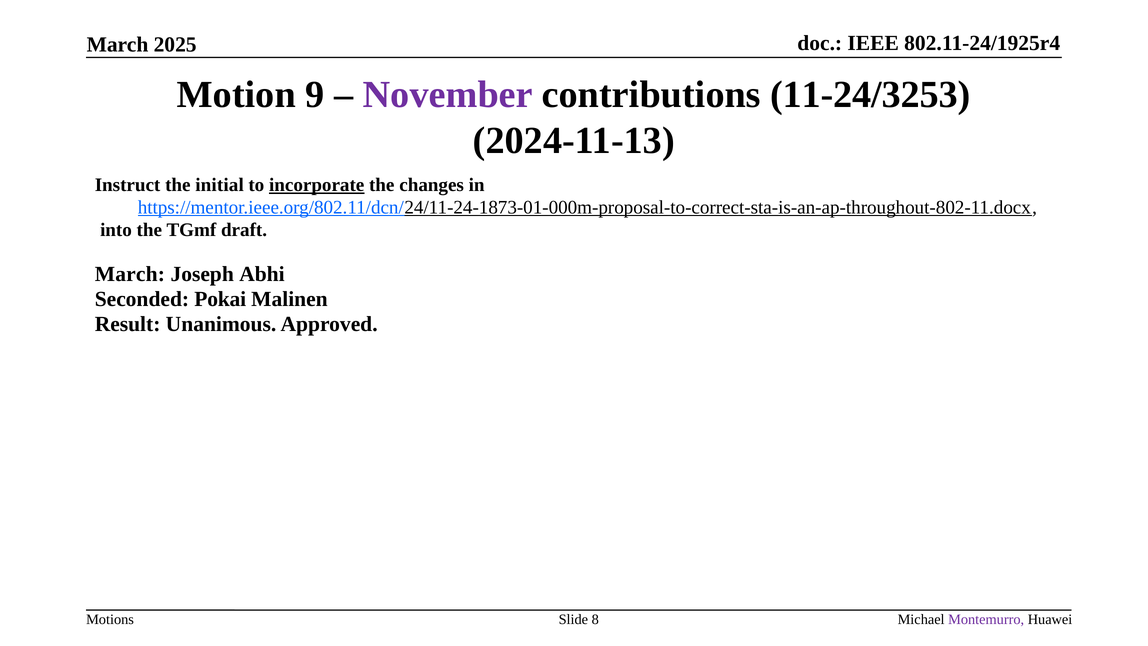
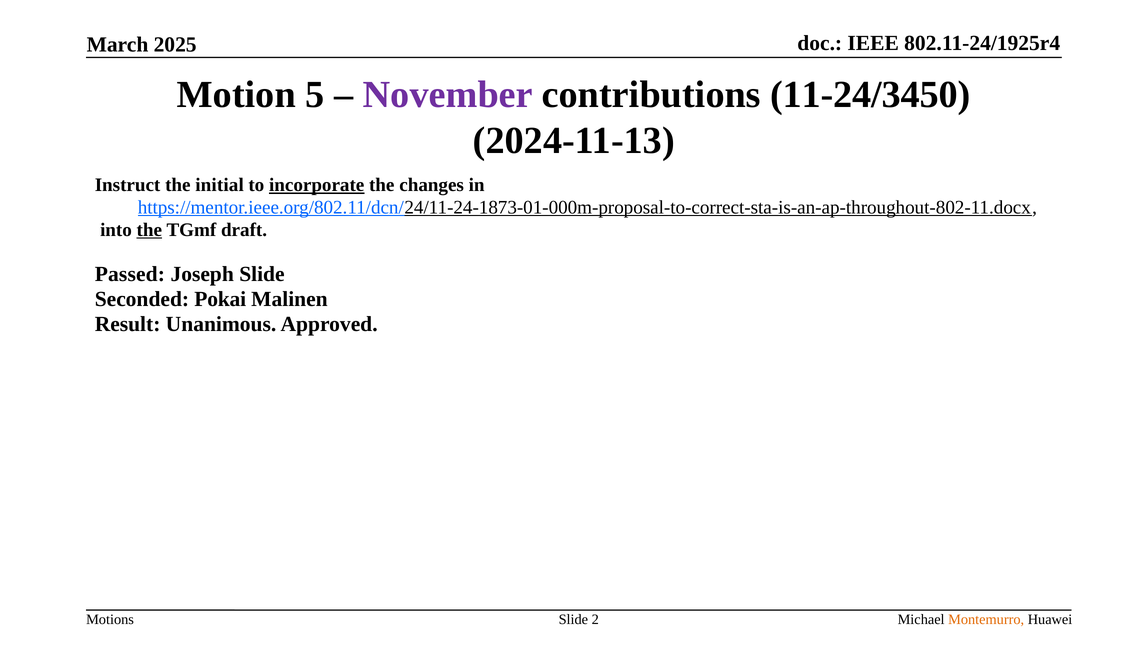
9: 9 -> 5
11-24/3253: 11-24/3253 -> 11-24/3450
the at (149, 230) underline: none -> present
March at (130, 274): March -> Passed
Joseph Abhi: Abhi -> Slide
8: 8 -> 2
Montemurro colour: purple -> orange
